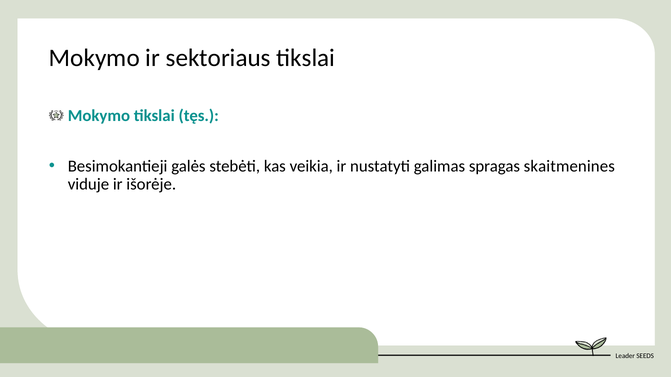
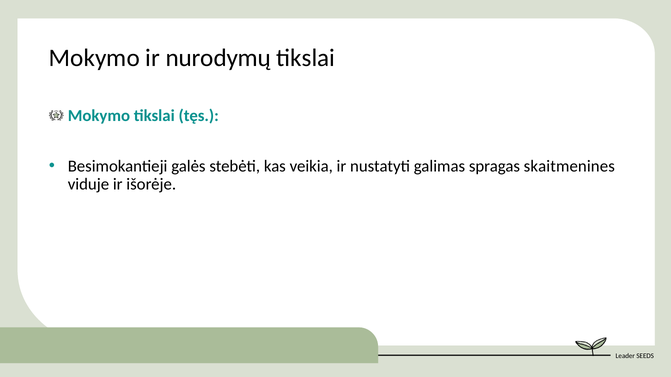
sektoriaus: sektoriaus -> nurodymų
